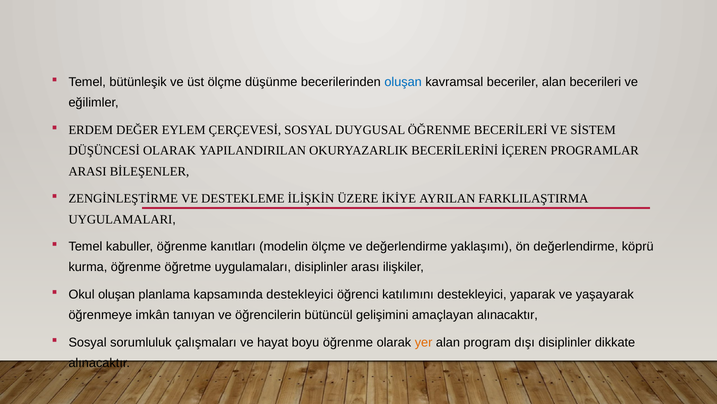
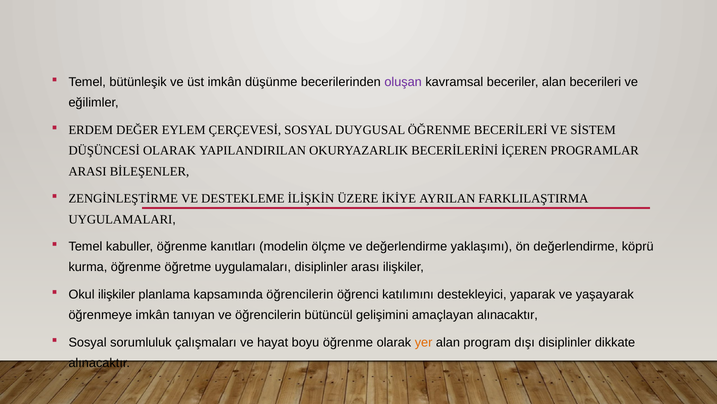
üst ölçme: ölçme -> imkân
oluşan at (403, 82) colour: blue -> purple
Okul oluşan: oluşan -> ilişkiler
kapsamında destekleyici: destekleyici -> öğrencilerin
